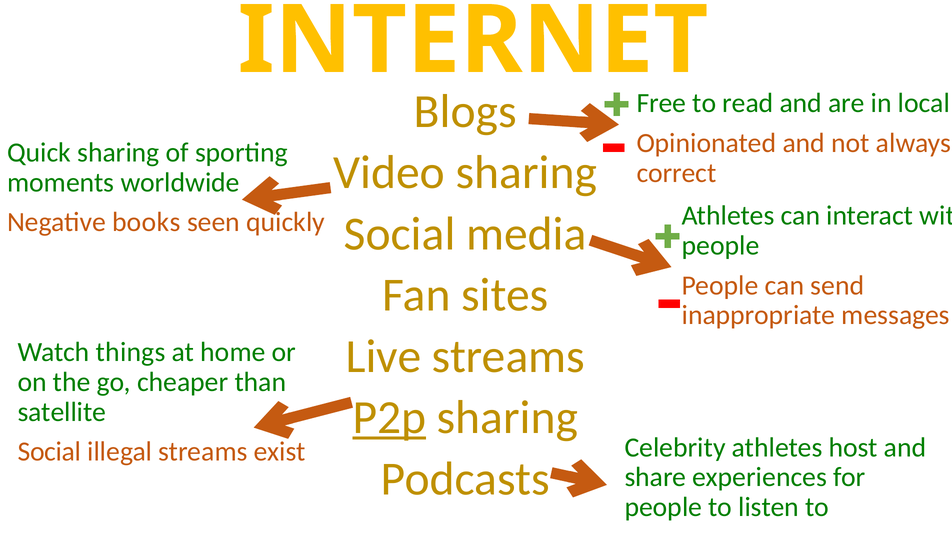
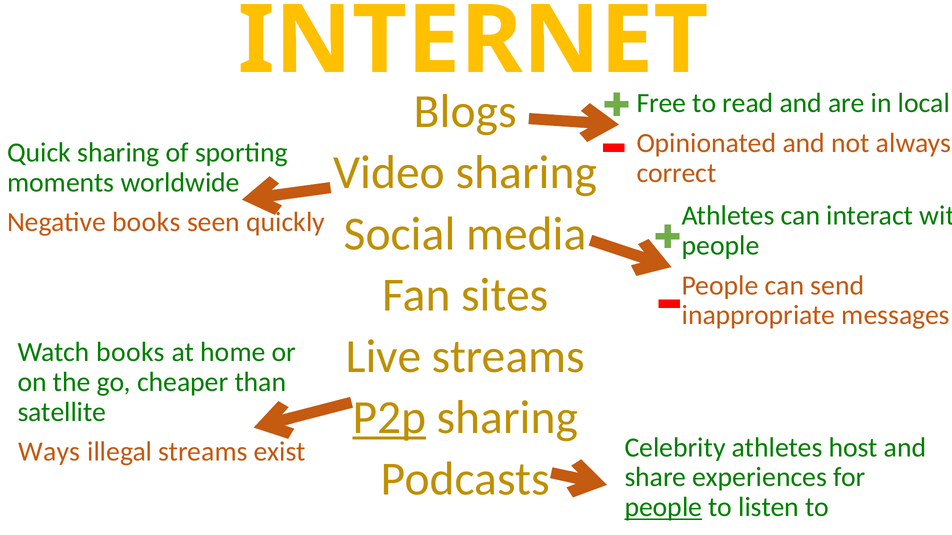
Watch things: things -> books
Social at (49, 452): Social -> Ways
people at (663, 508) underline: none -> present
